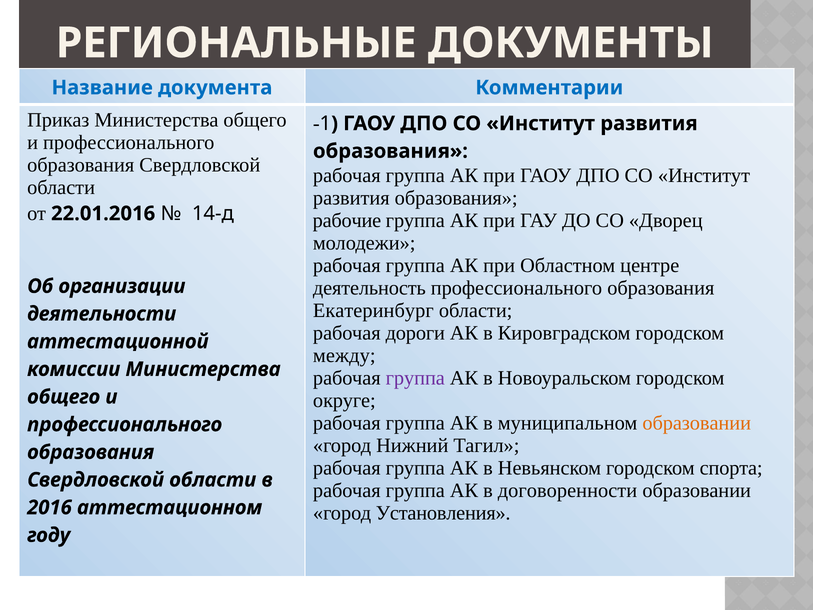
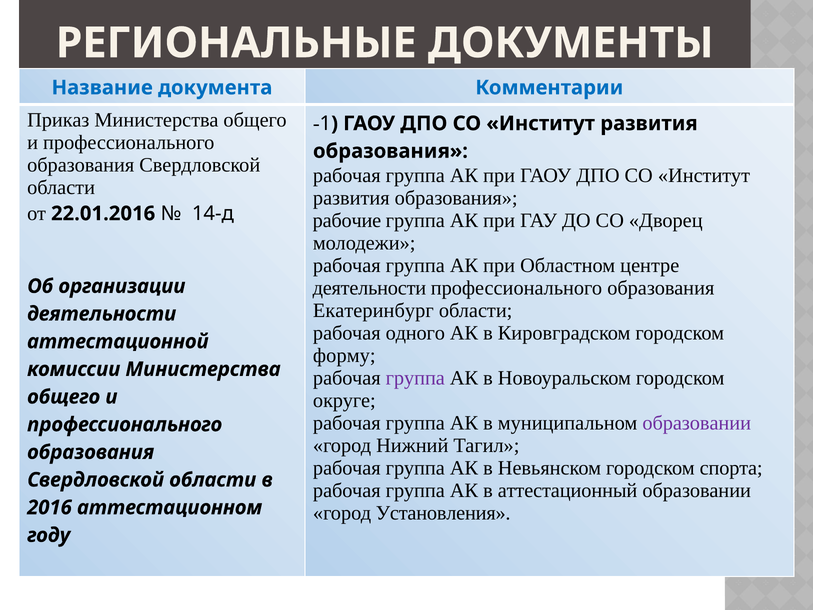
деятельность at (369, 288): деятельность -> деятельности
дороги: дороги -> одного
между: между -> форму
образовании at (697, 423) colour: orange -> purple
договоренности: договоренности -> аттестационный
